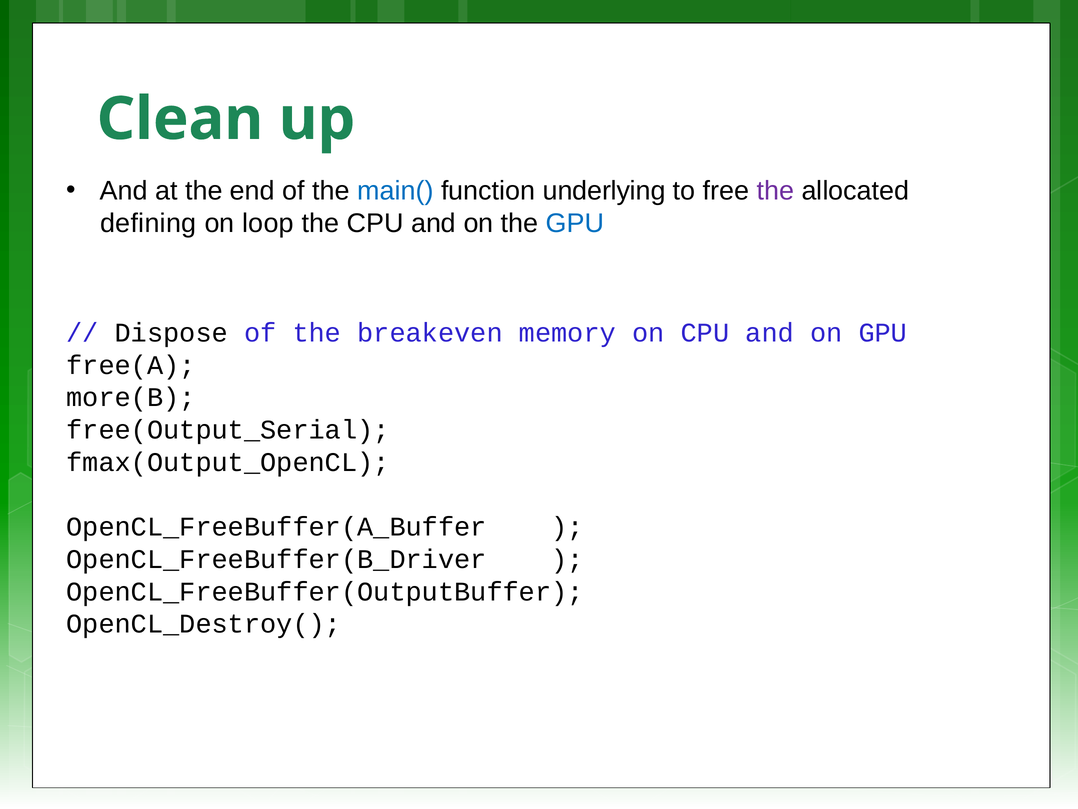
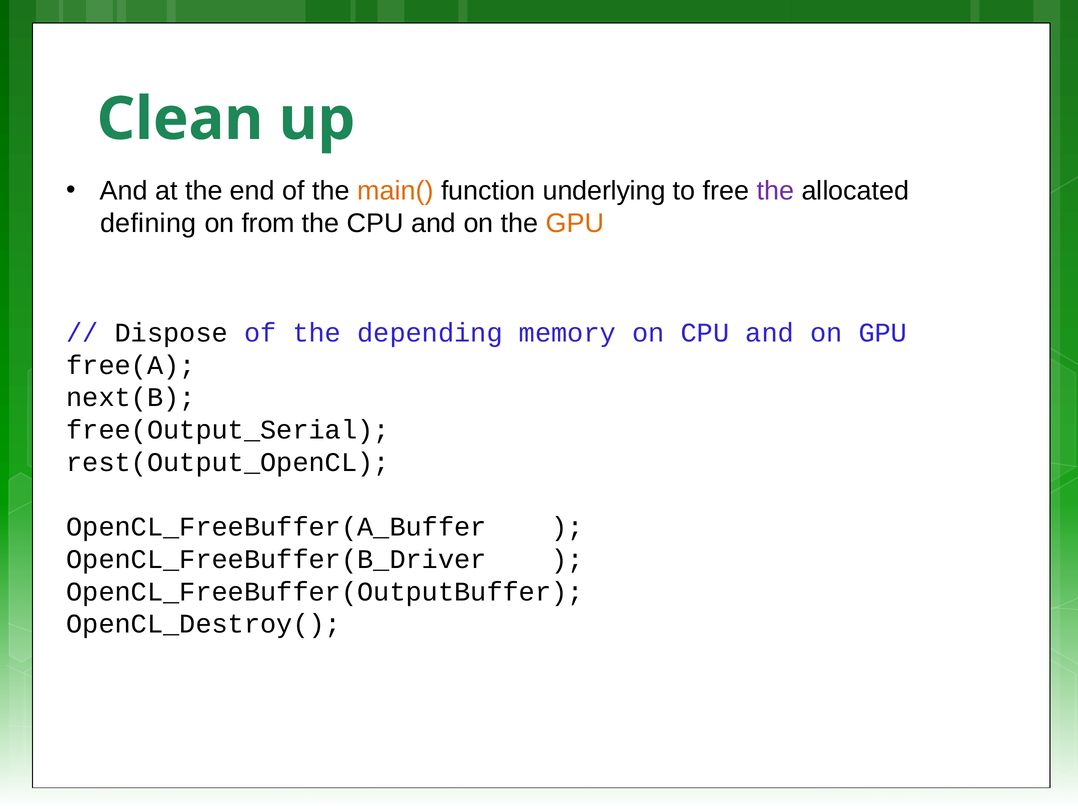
main( colour: blue -> orange
loop: loop -> from
GPU at (575, 223) colour: blue -> orange
breakeven: breakeven -> depending
more(B: more(B -> next(B
fmax(Output_OpenCL: fmax(Output_OpenCL -> rest(Output_OpenCL
